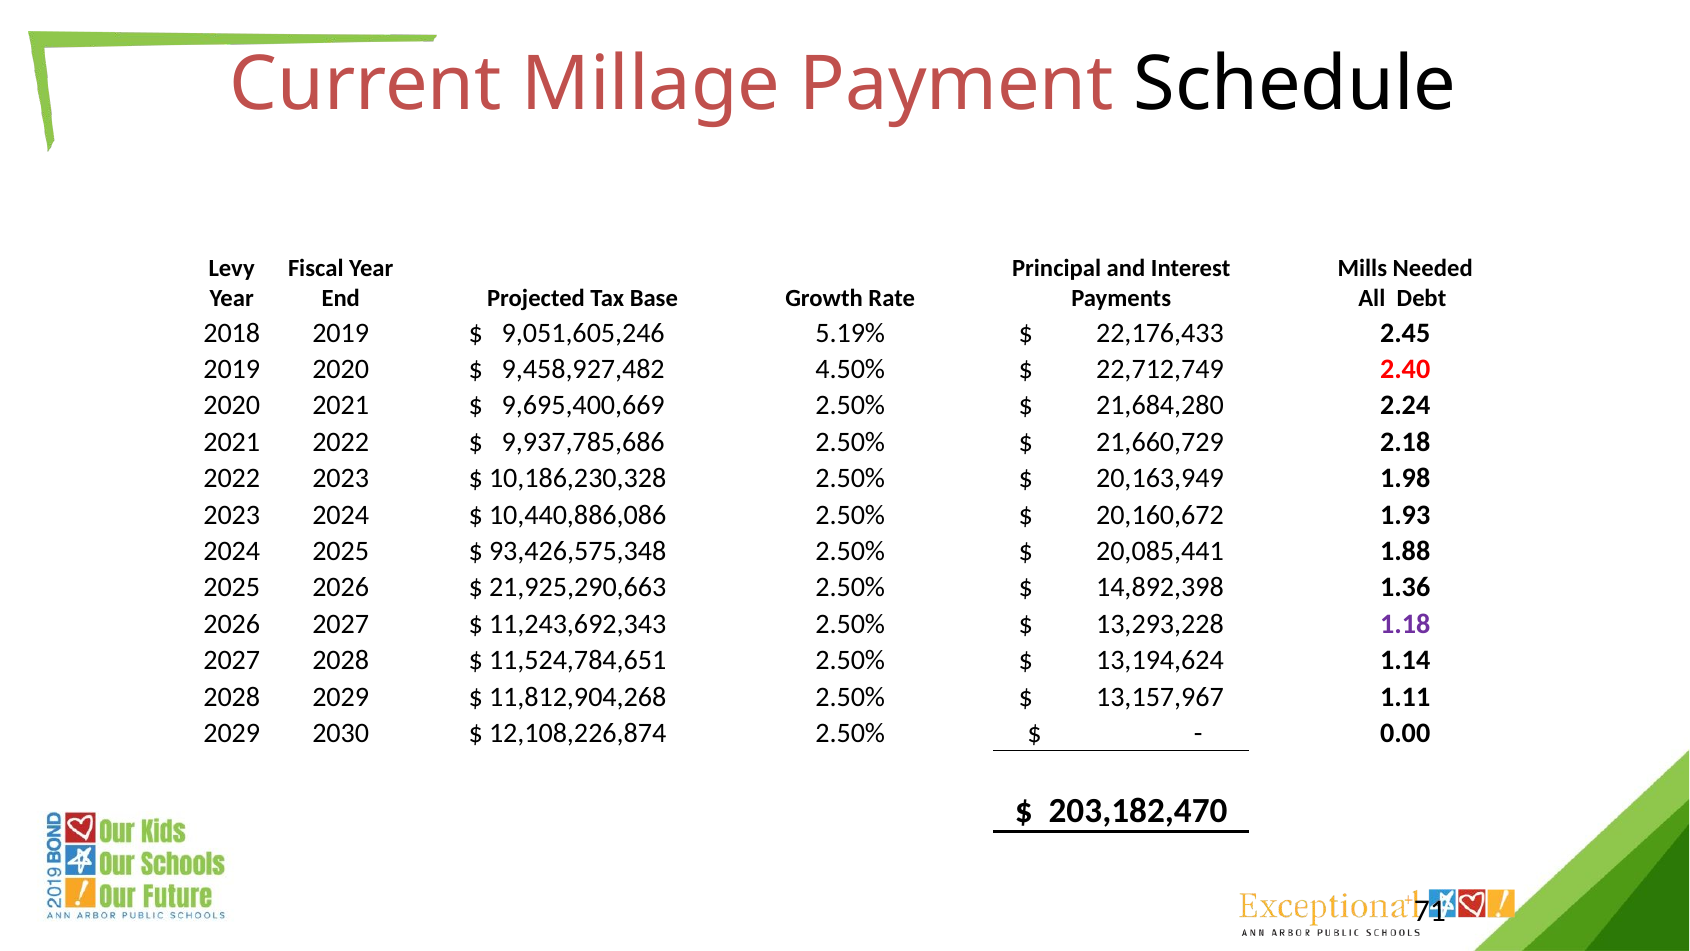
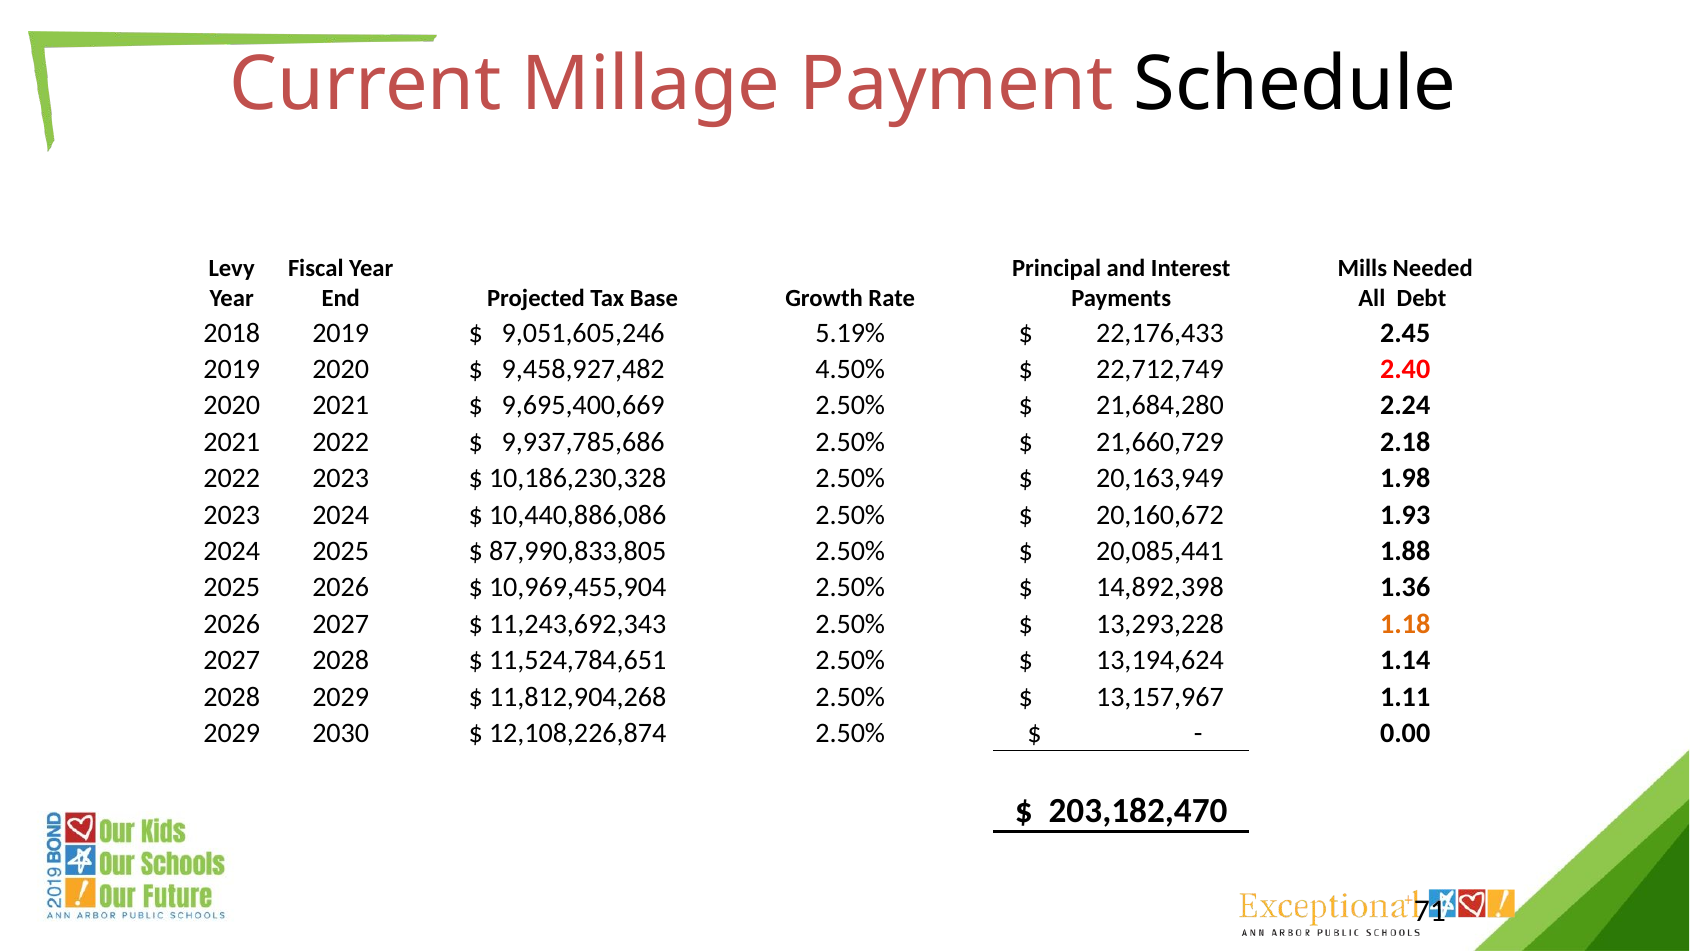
93,426,575,348: 93,426,575,348 -> 87,990,833,805
21,925,290,663: 21,925,290,663 -> 10,969,455,904
1.18 colour: purple -> orange
